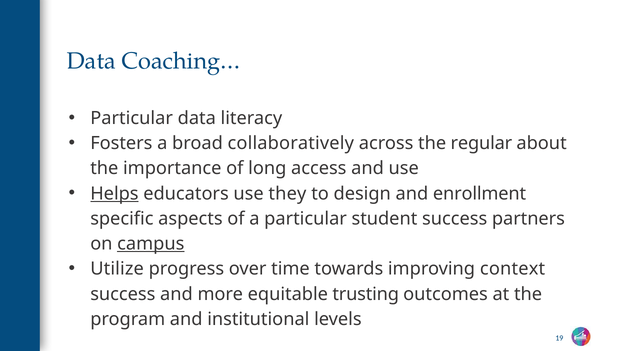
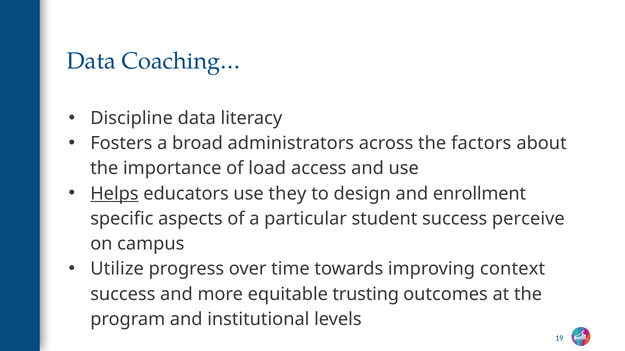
Particular at (132, 118): Particular -> Discipline
collaboratively: collaboratively -> administrators
regular: regular -> factors
long: long -> load
partners: partners -> perceive
campus underline: present -> none
